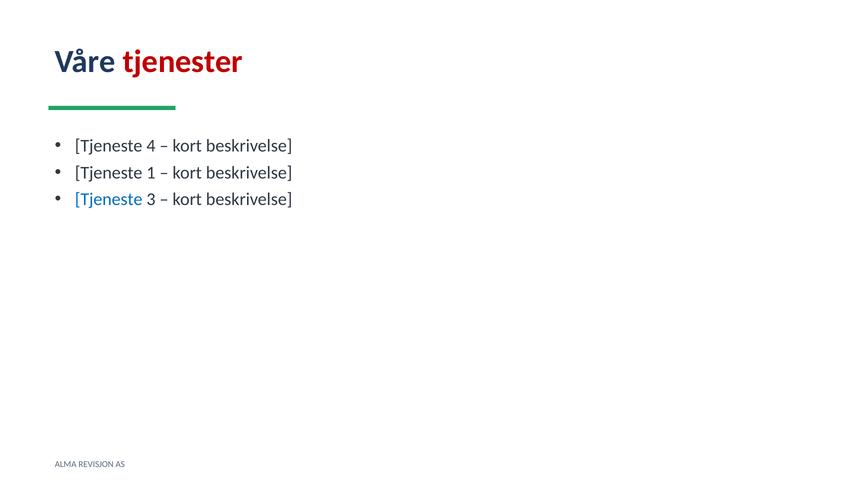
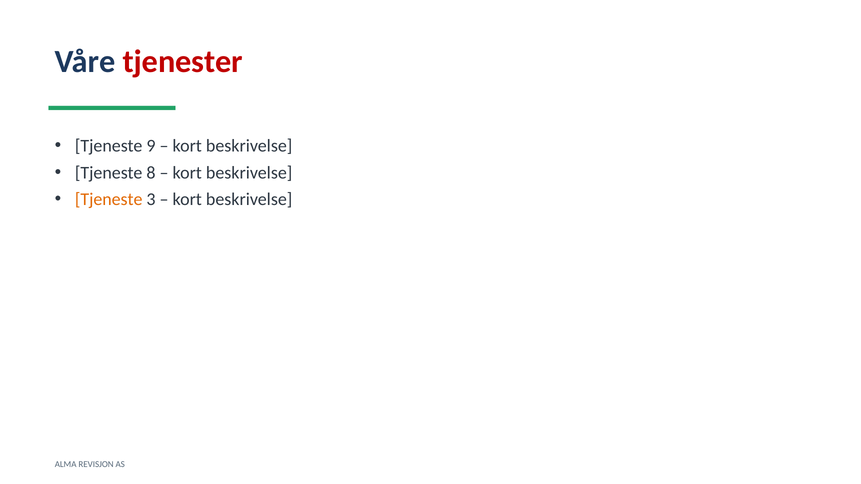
4: 4 -> 9
1: 1 -> 8
Tjeneste at (109, 200) colour: blue -> orange
